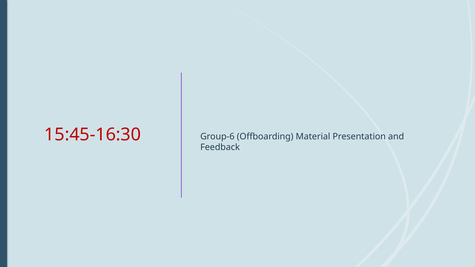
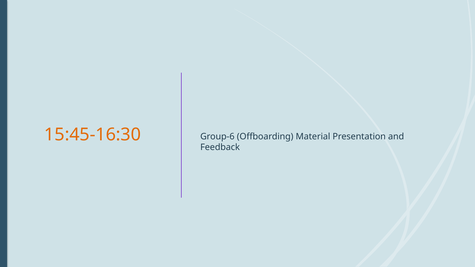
15:45-16:30 colour: red -> orange
